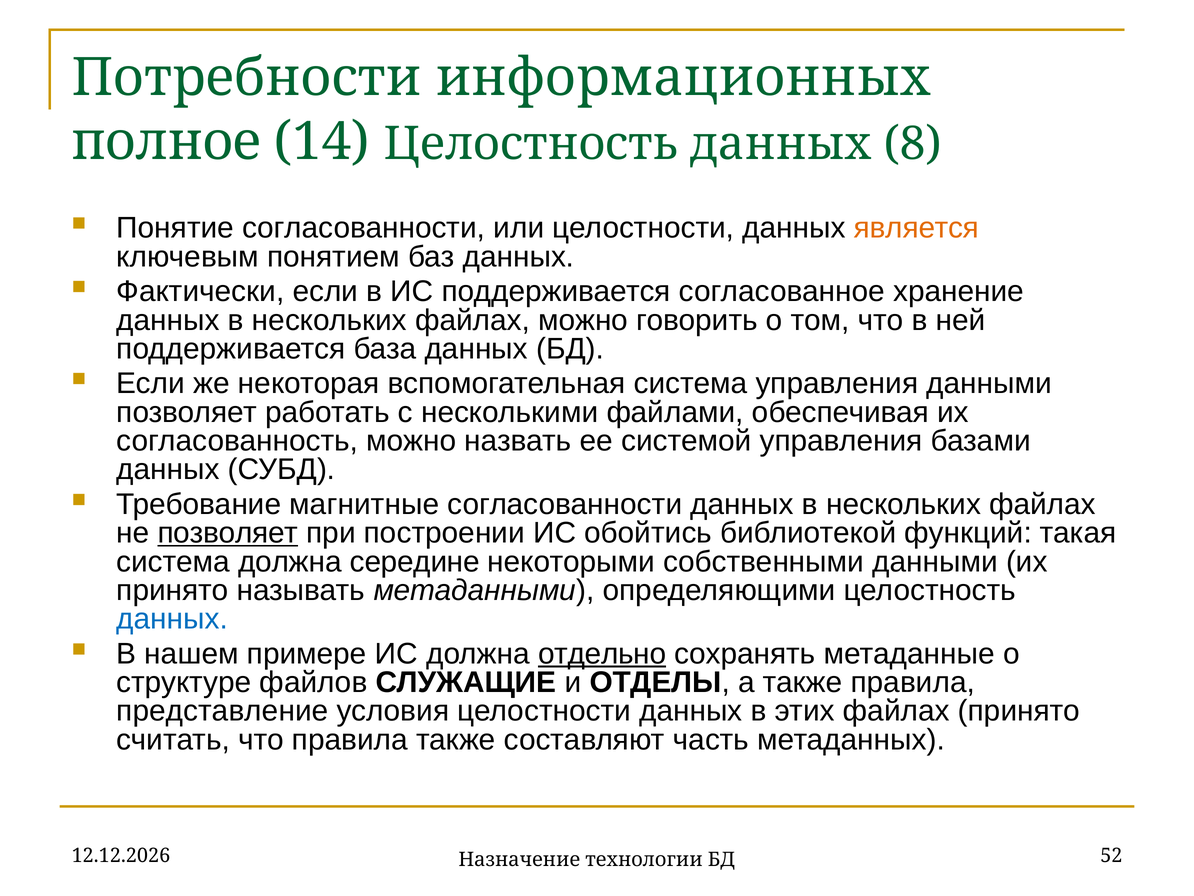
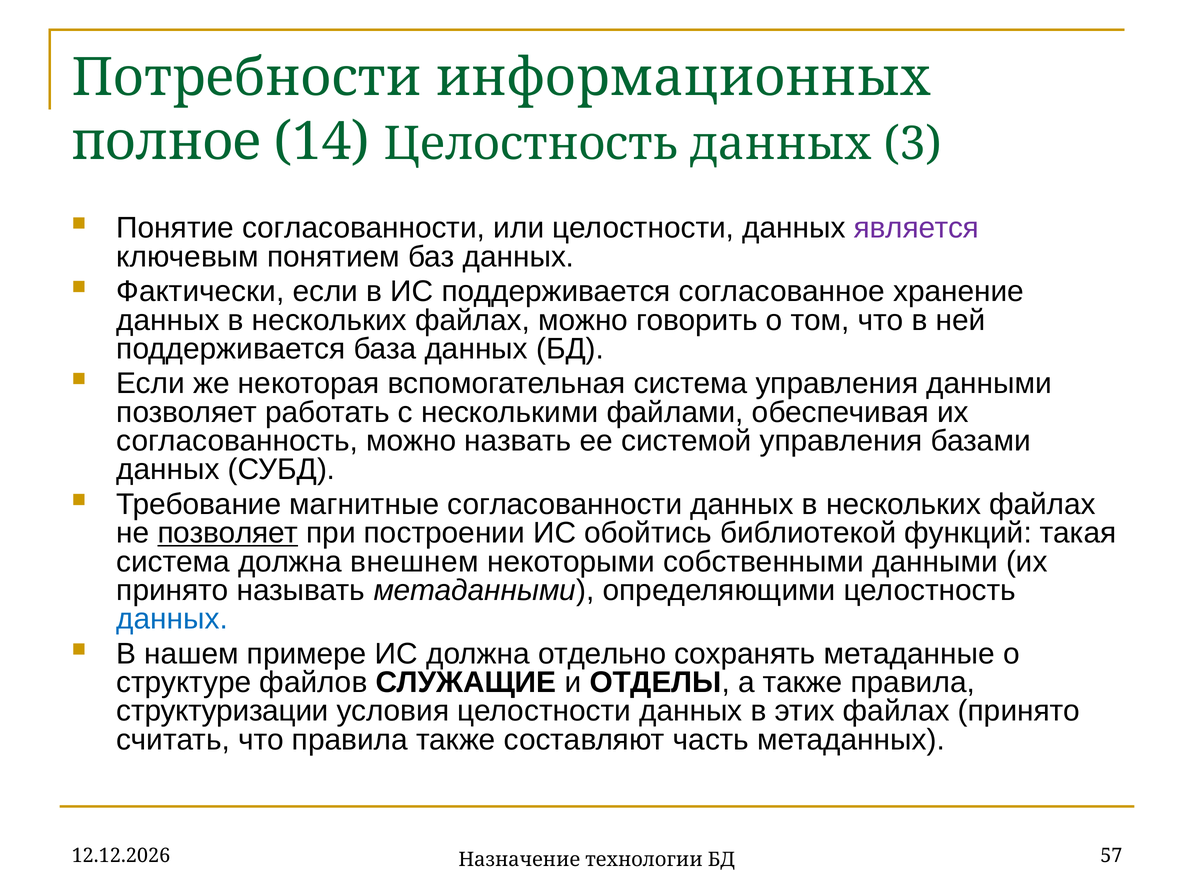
8: 8 -> 3
является colour: orange -> purple
середине: середине -> внешнем
отдельно underline: present -> none
представление: представление -> структуризации
52: 52 -> 57
